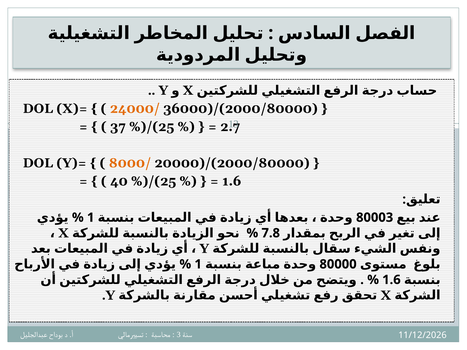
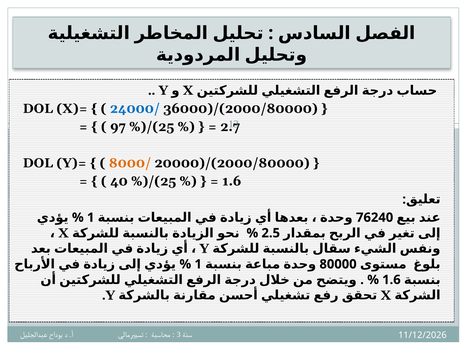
24000/ colour: orange -> blue
37: 37 -> 97
80003: 80003 -> 76240
7.8: 7.8 -> 2.5
